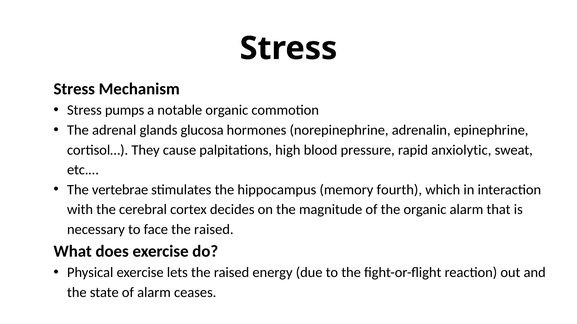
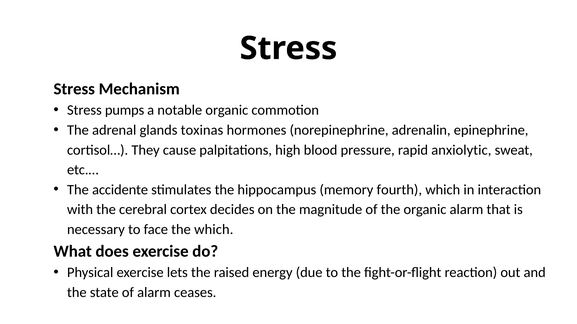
glucosa: glucosa -> toxinas
vertebrae: vertebrae -> accidente
face the raised: raised -> which
